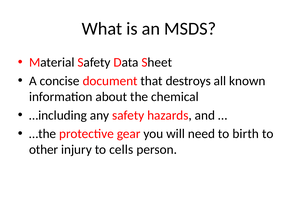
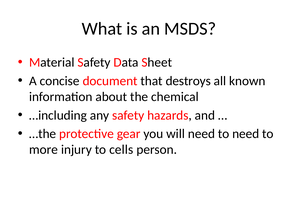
to birth: birth -> need
other: other -> more
